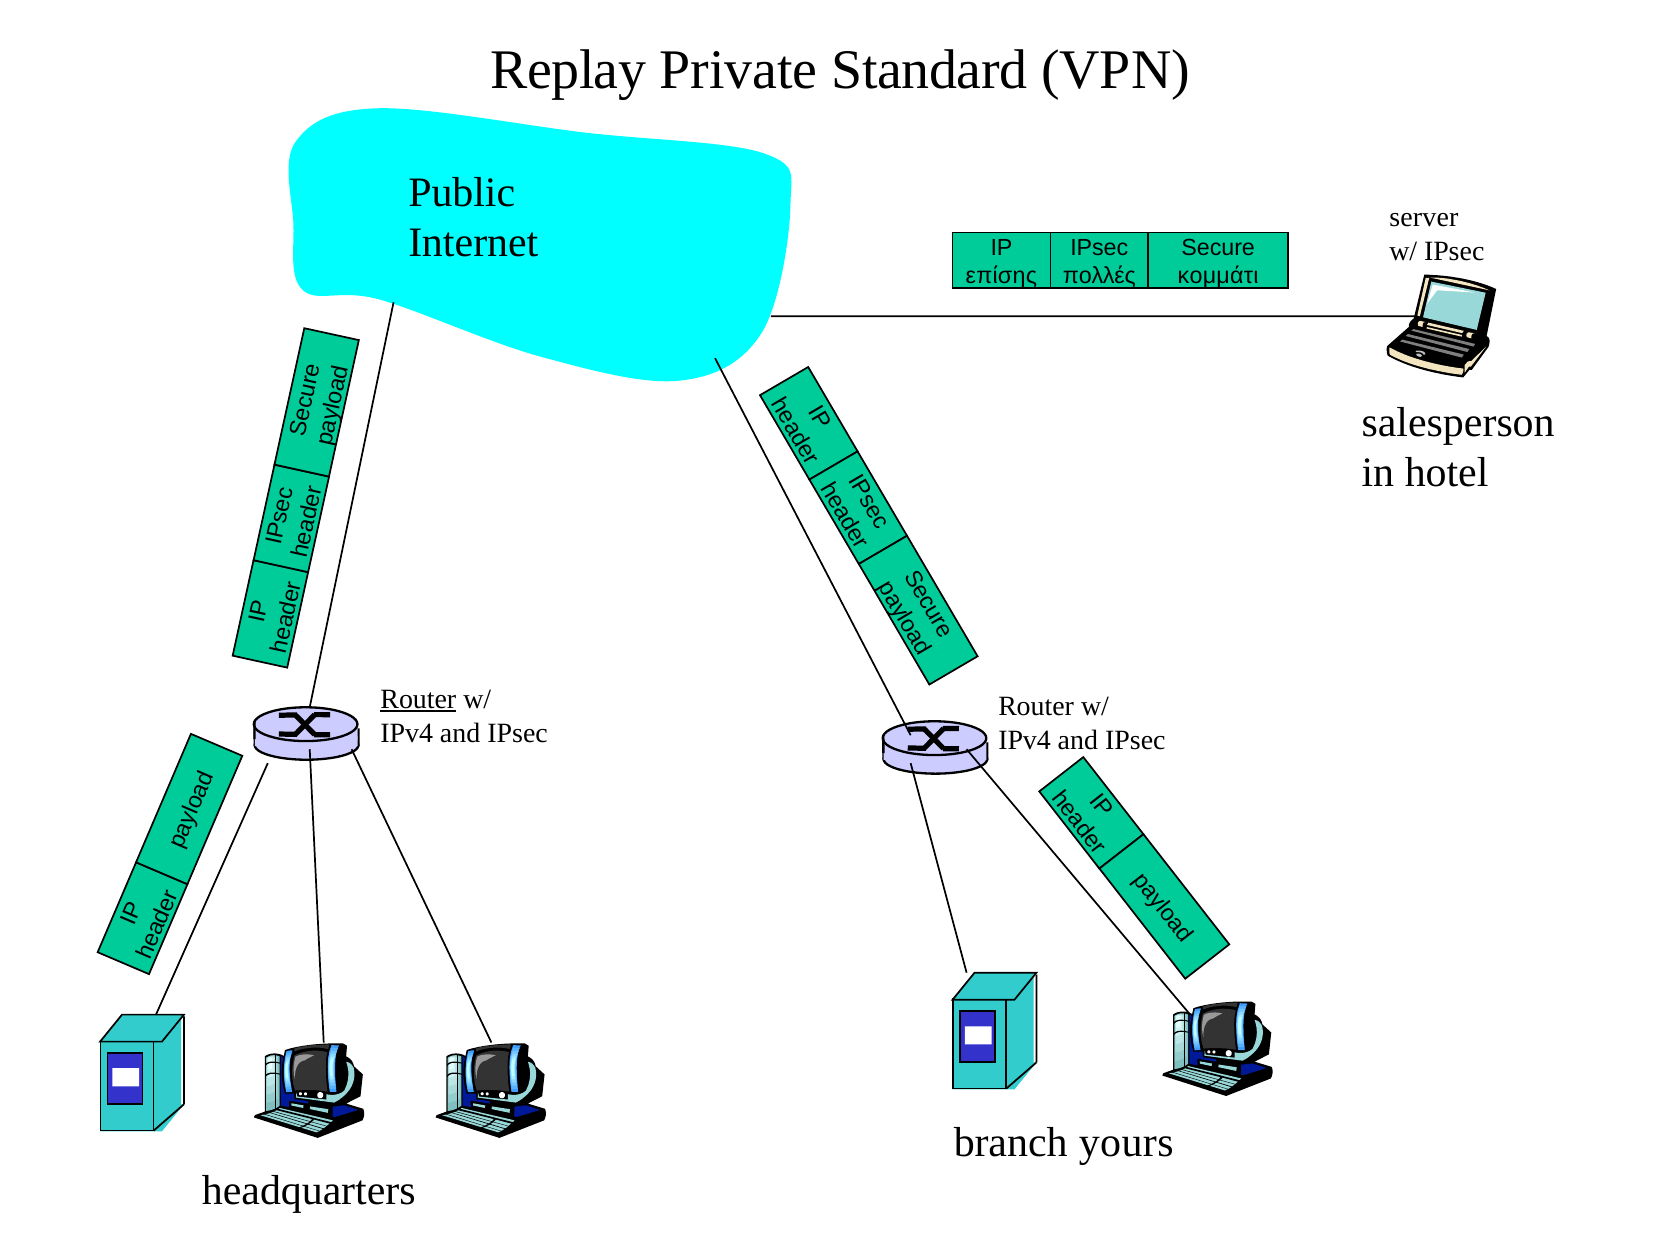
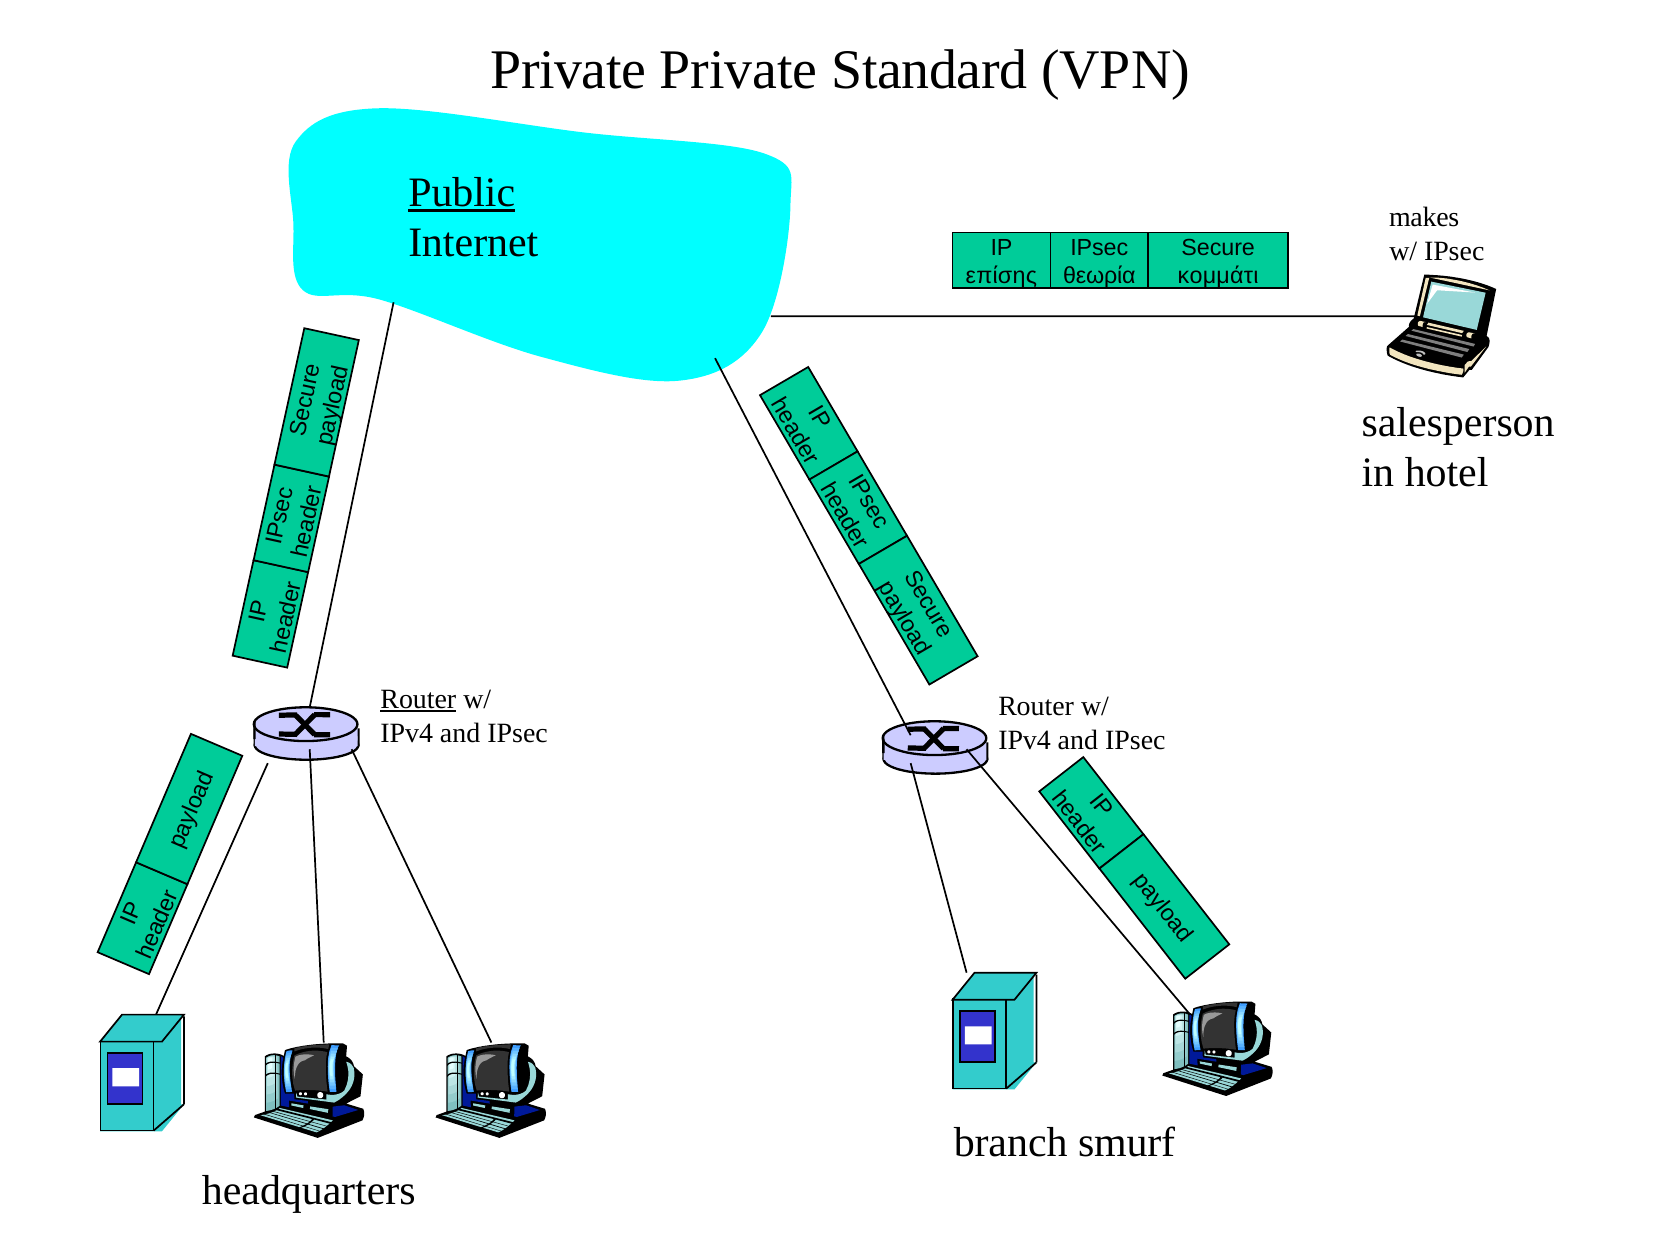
Replay at (568, 70): Replay -> Private
Public underline: none -> present
server: server -> makes
πολλές: πολλές -> θεωρία
yours: yours -> smurf
